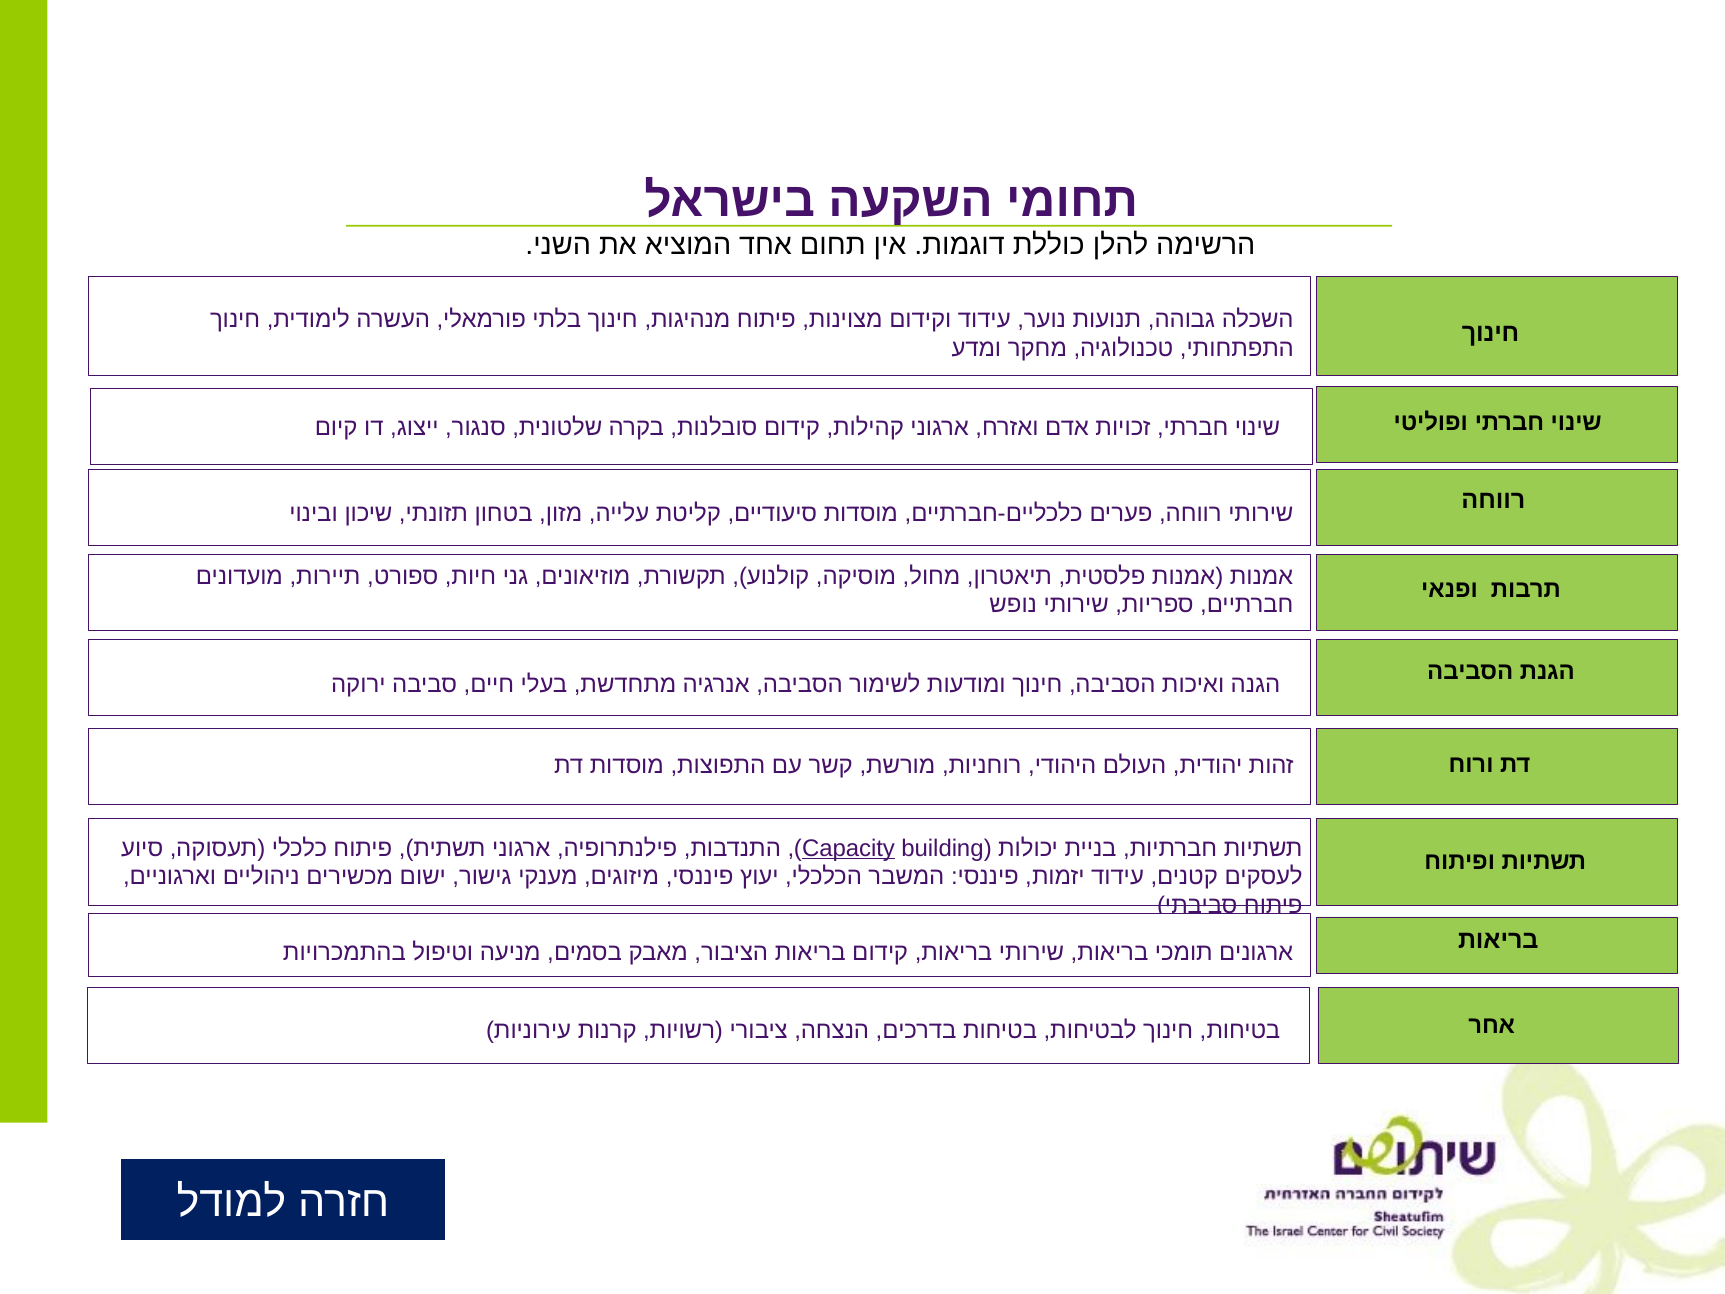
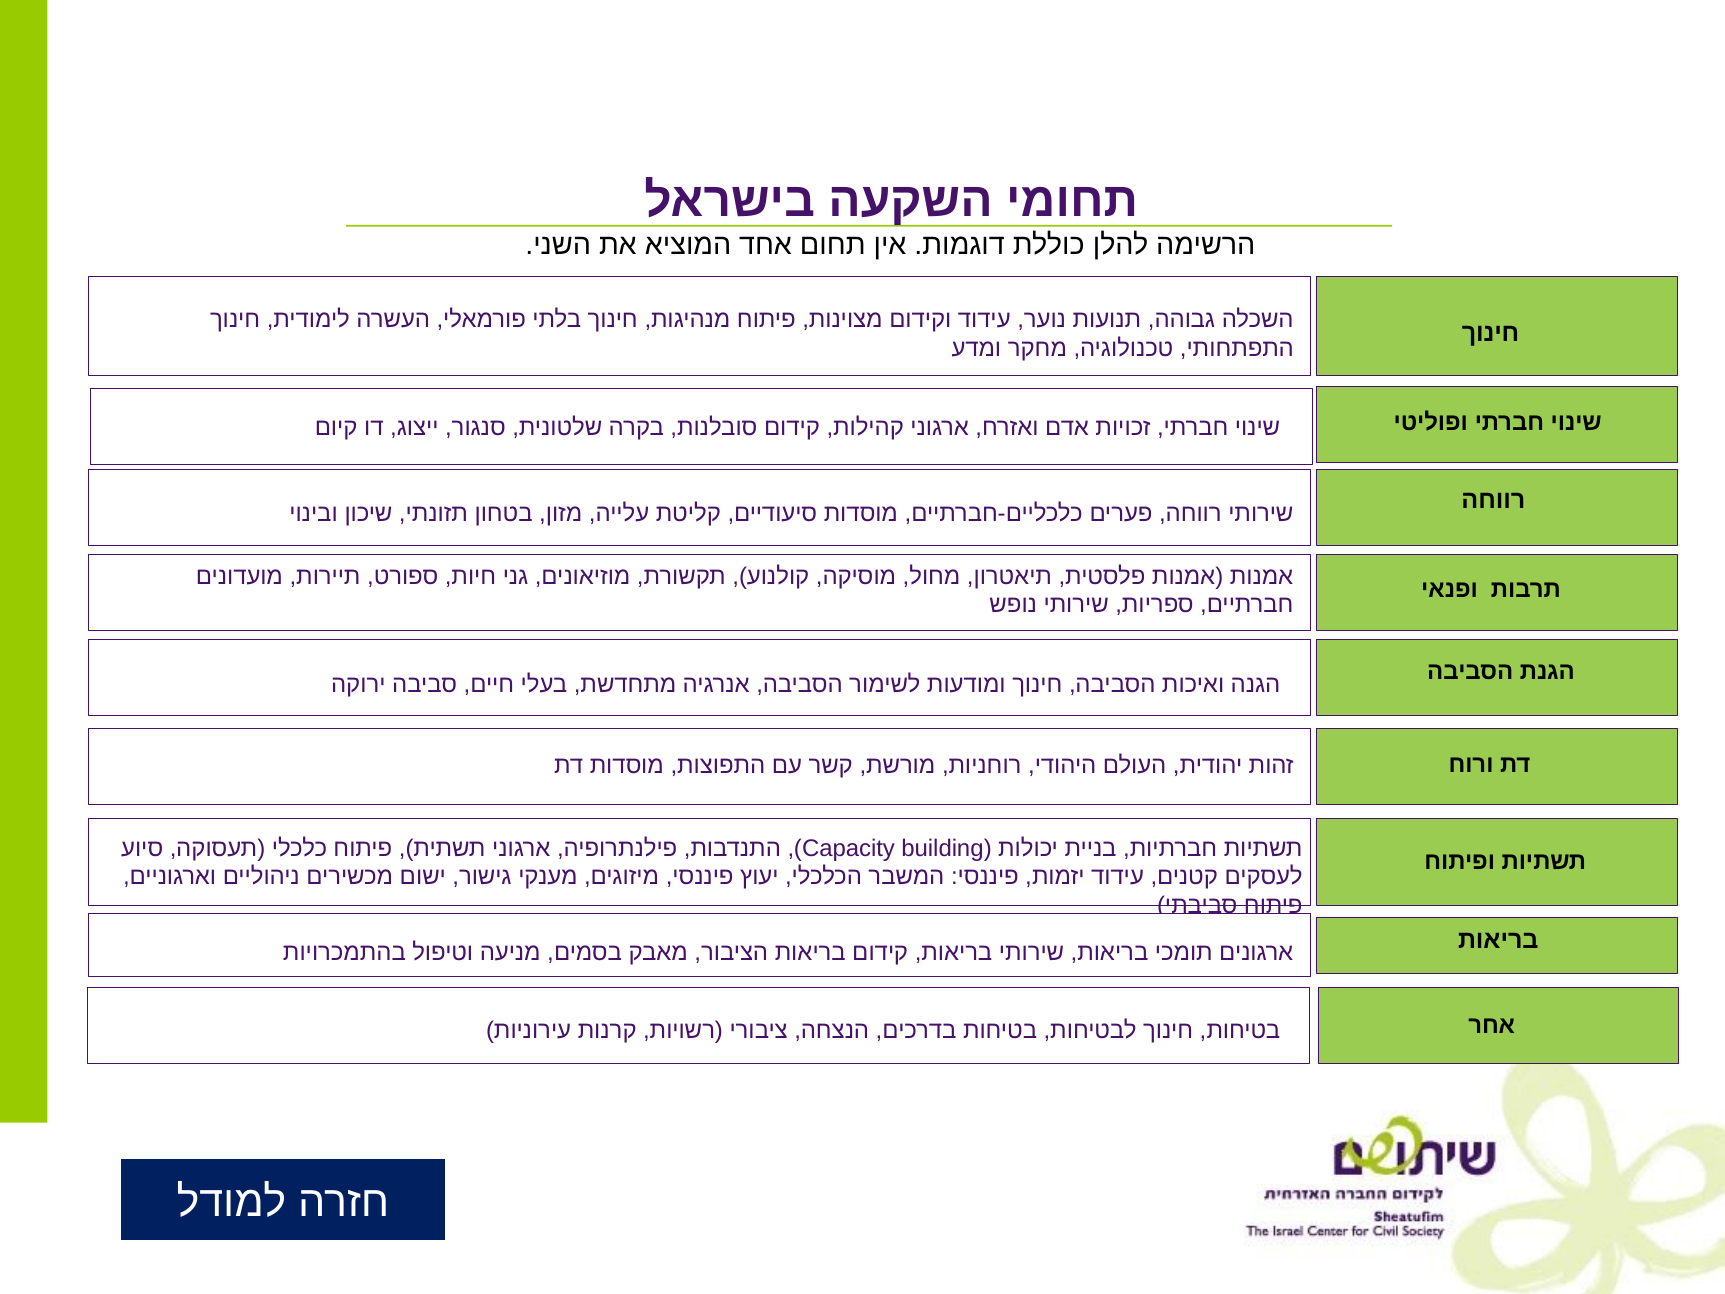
Capacity underline: present -> none
